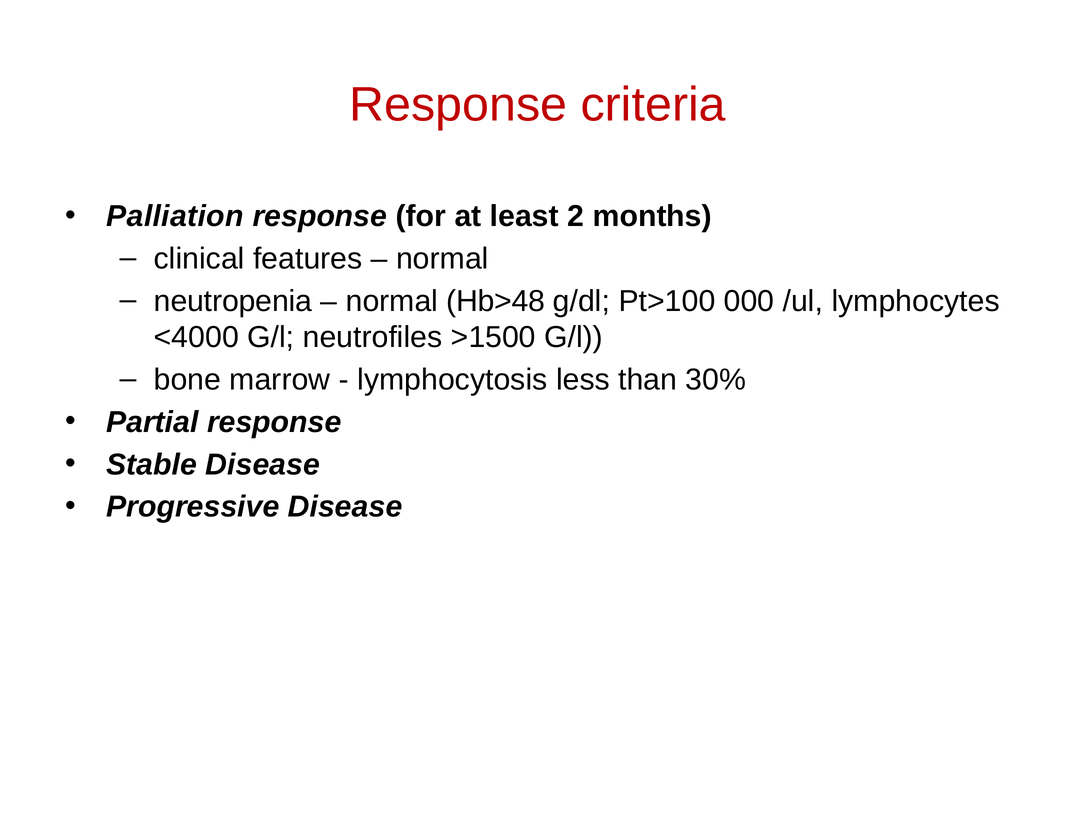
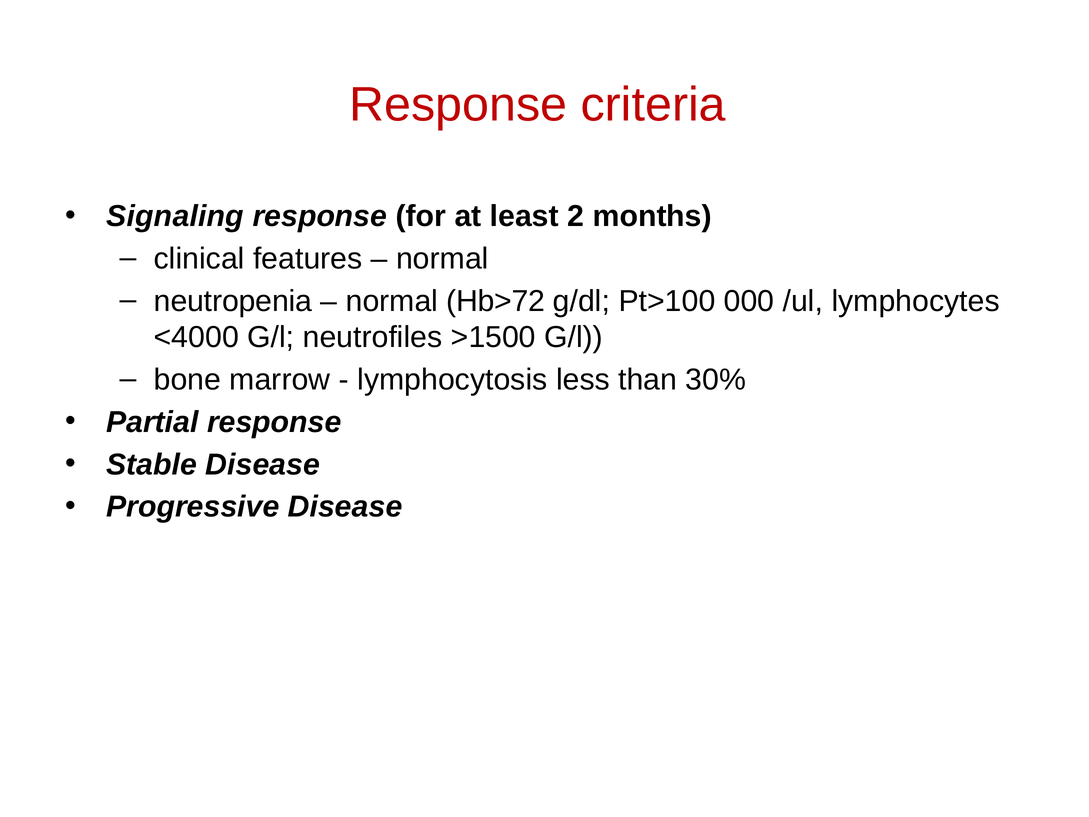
Palliation: Palliation -> Signaling
Hb>48: Hb>48 -> Hb>72
